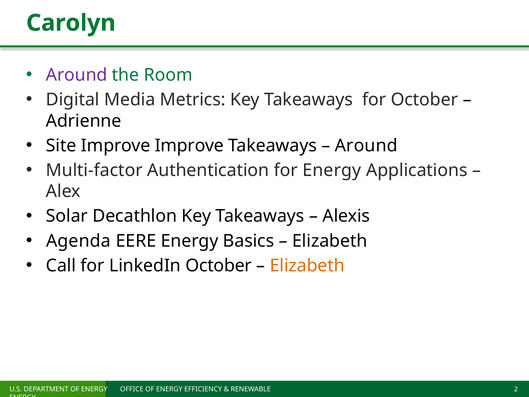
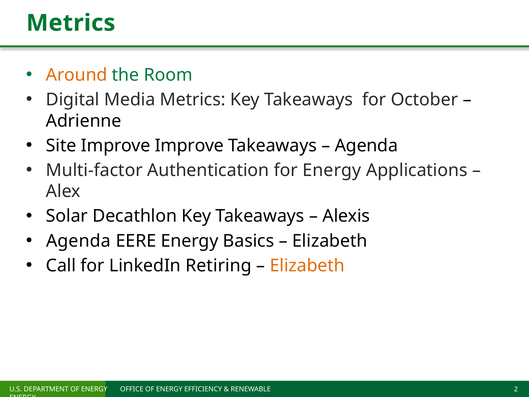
Carolyn at (71, 23): Carolyn -> Metrics
Around at (77, 75) colour: purple -> orange
Around at (366, 146): Around -> Agenda
LinkedIn October: October -> Retiring
